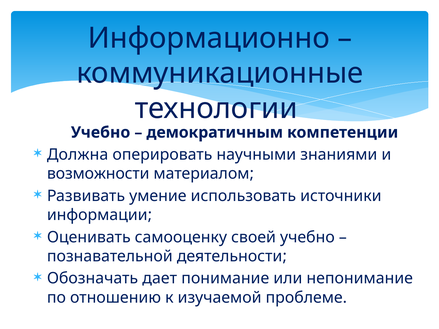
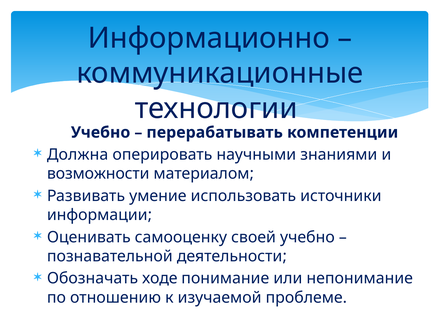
демократичным: демократичным -> перерабатывать
дает: дает -> ходе
